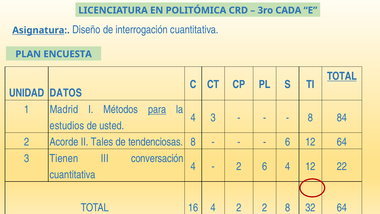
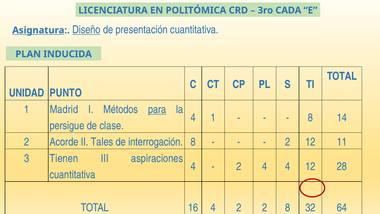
Diseño underline: none -> present
interrogación: interrogación -> presentación
ENCUESTA: ENCUESTA -> INDUCIDA
TOTAL at (342, 76) underline: present -> none
DATOS: DATOS -> PUNTO
4 3: 3 -> 1
84: 84 -> 14
estudios: estudios -> persigue
usted: usted -> clase
tendenciosas: tendenciosas -> interrogación
6 at (288, 142): 6 -> 2
12 64: 64 -> 11
conversación: conversación -> aspiraciones
2 6: 6 -> 4
22: 22 -> 28
